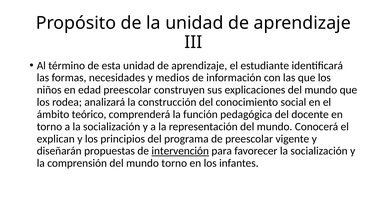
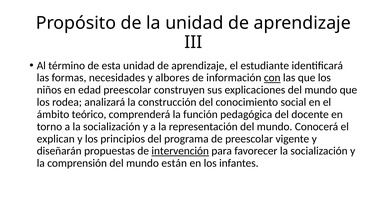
medios: medios -> albores
con underline: none -> present
mundo torno: torno -> están
